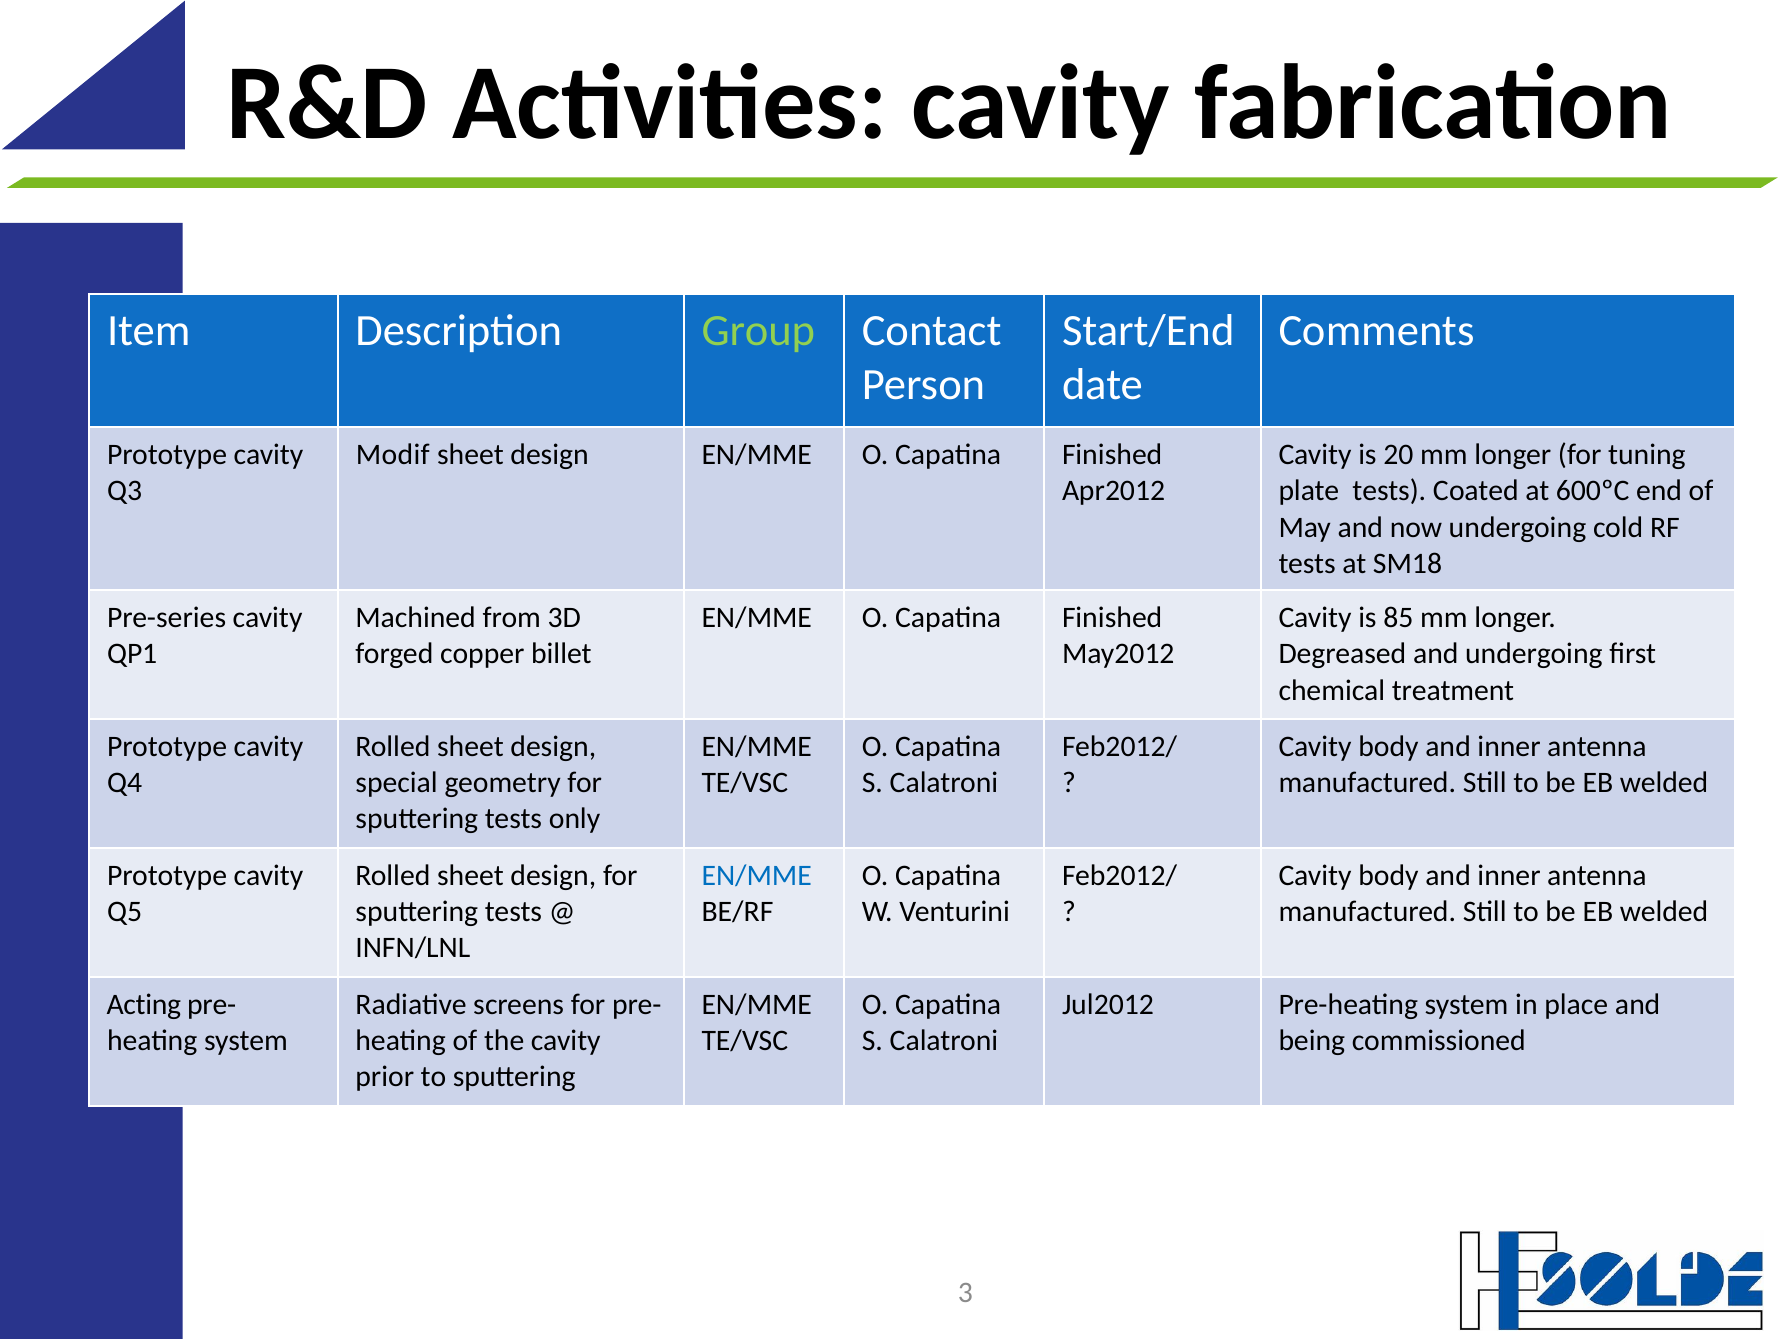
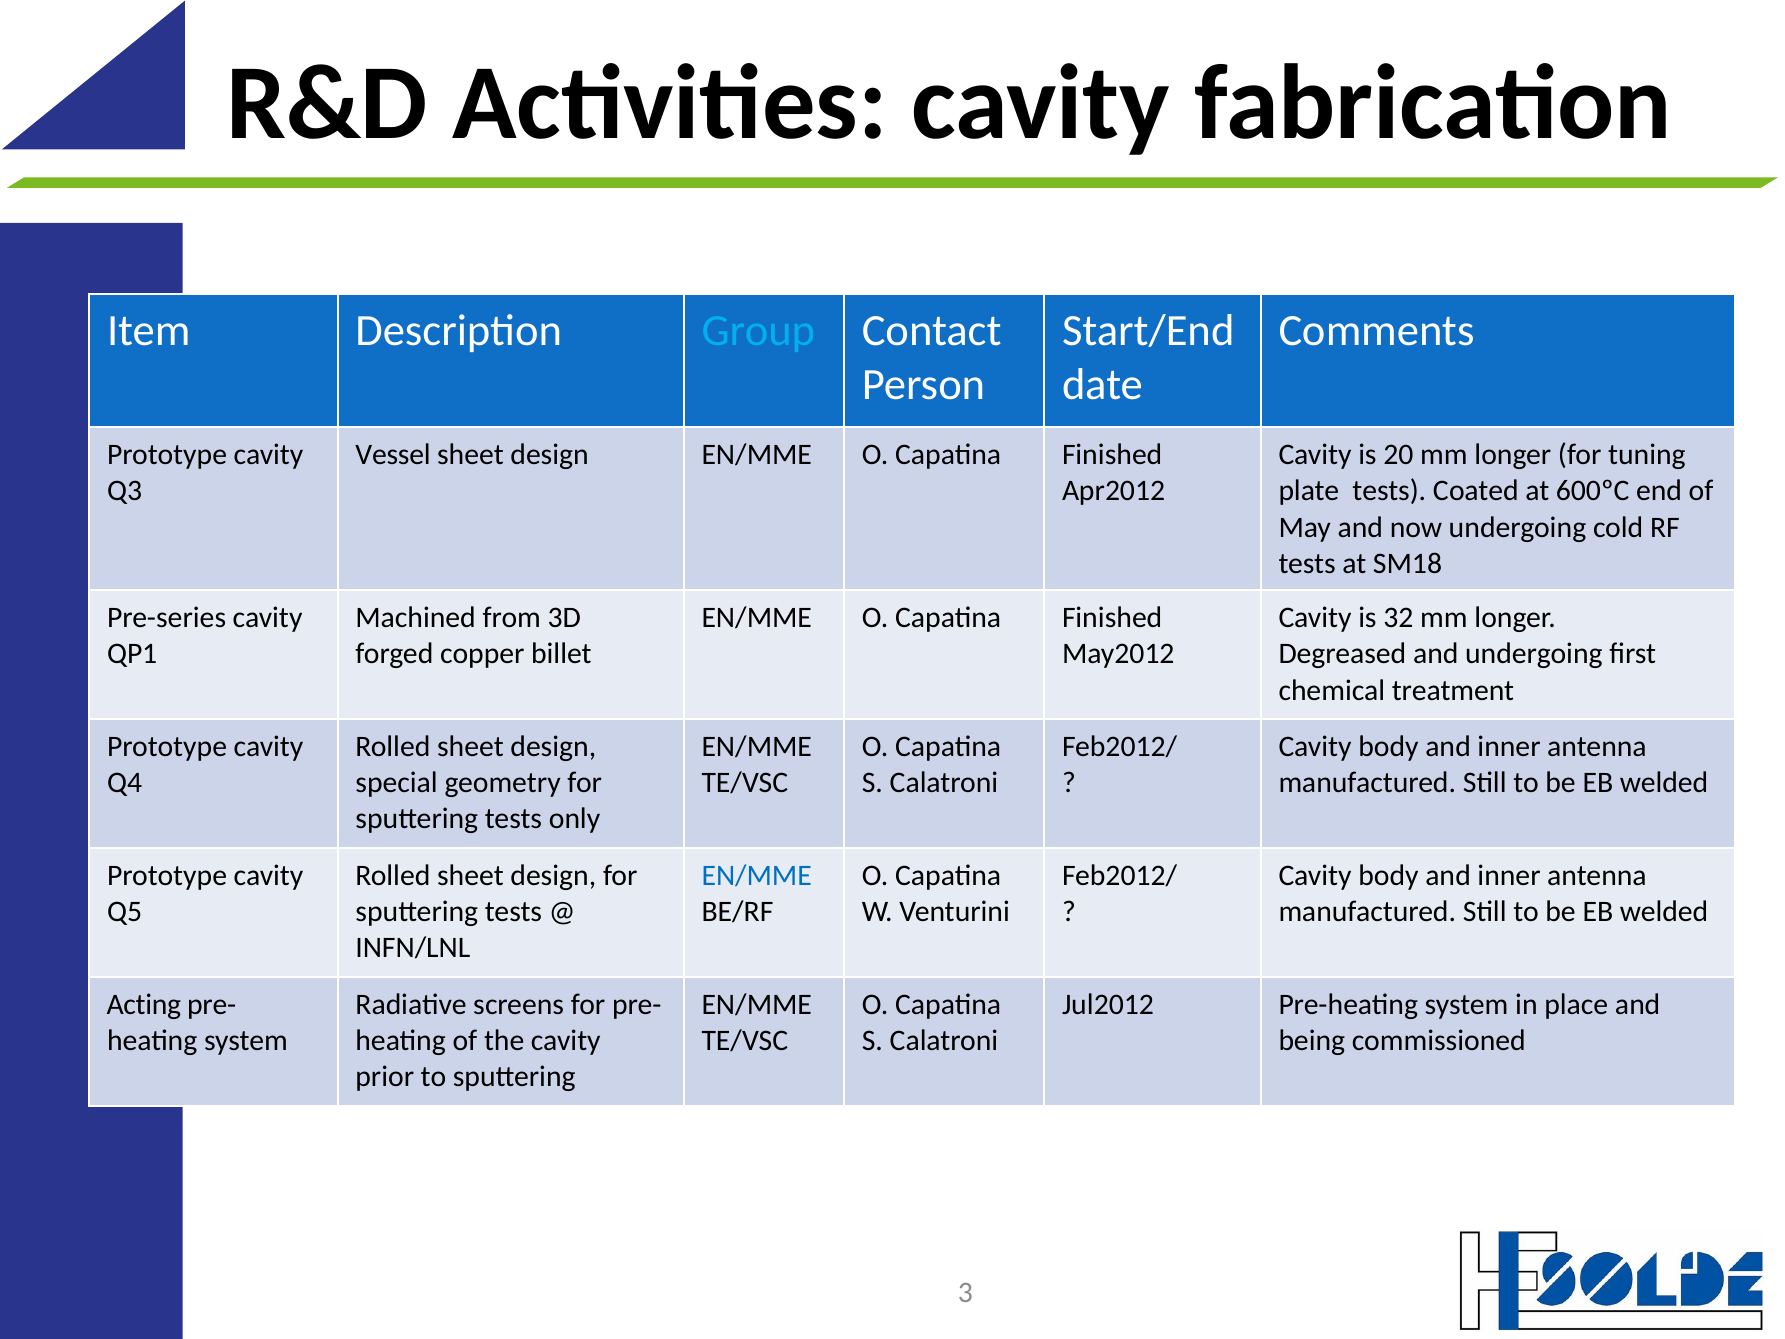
Group colour: light green -> light blue
Modif: Modif -> Vessel
85: 85 -> 32
